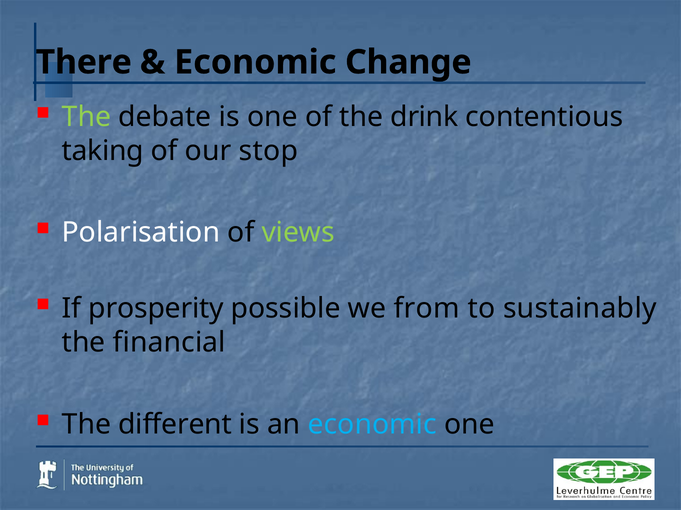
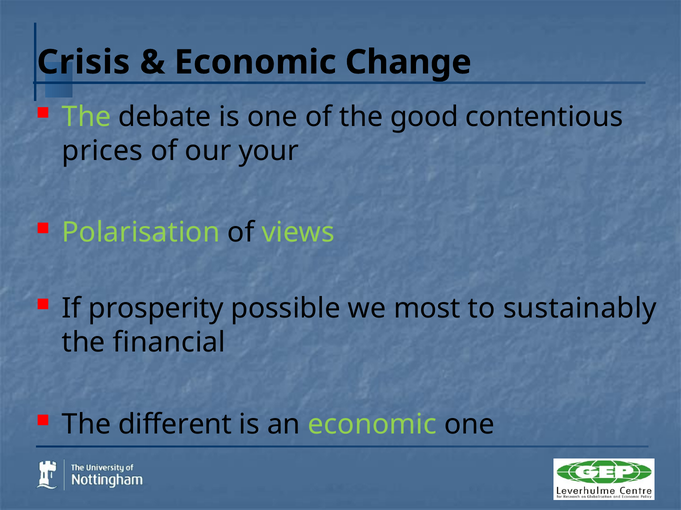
There: There -> Crisis
drink: drink -> good
taking: taking -> prices
stop: stop -> your
Polarisation colour: white -> light green
from: from -> most
economic at (372, 425) colour: light blue -> light green
